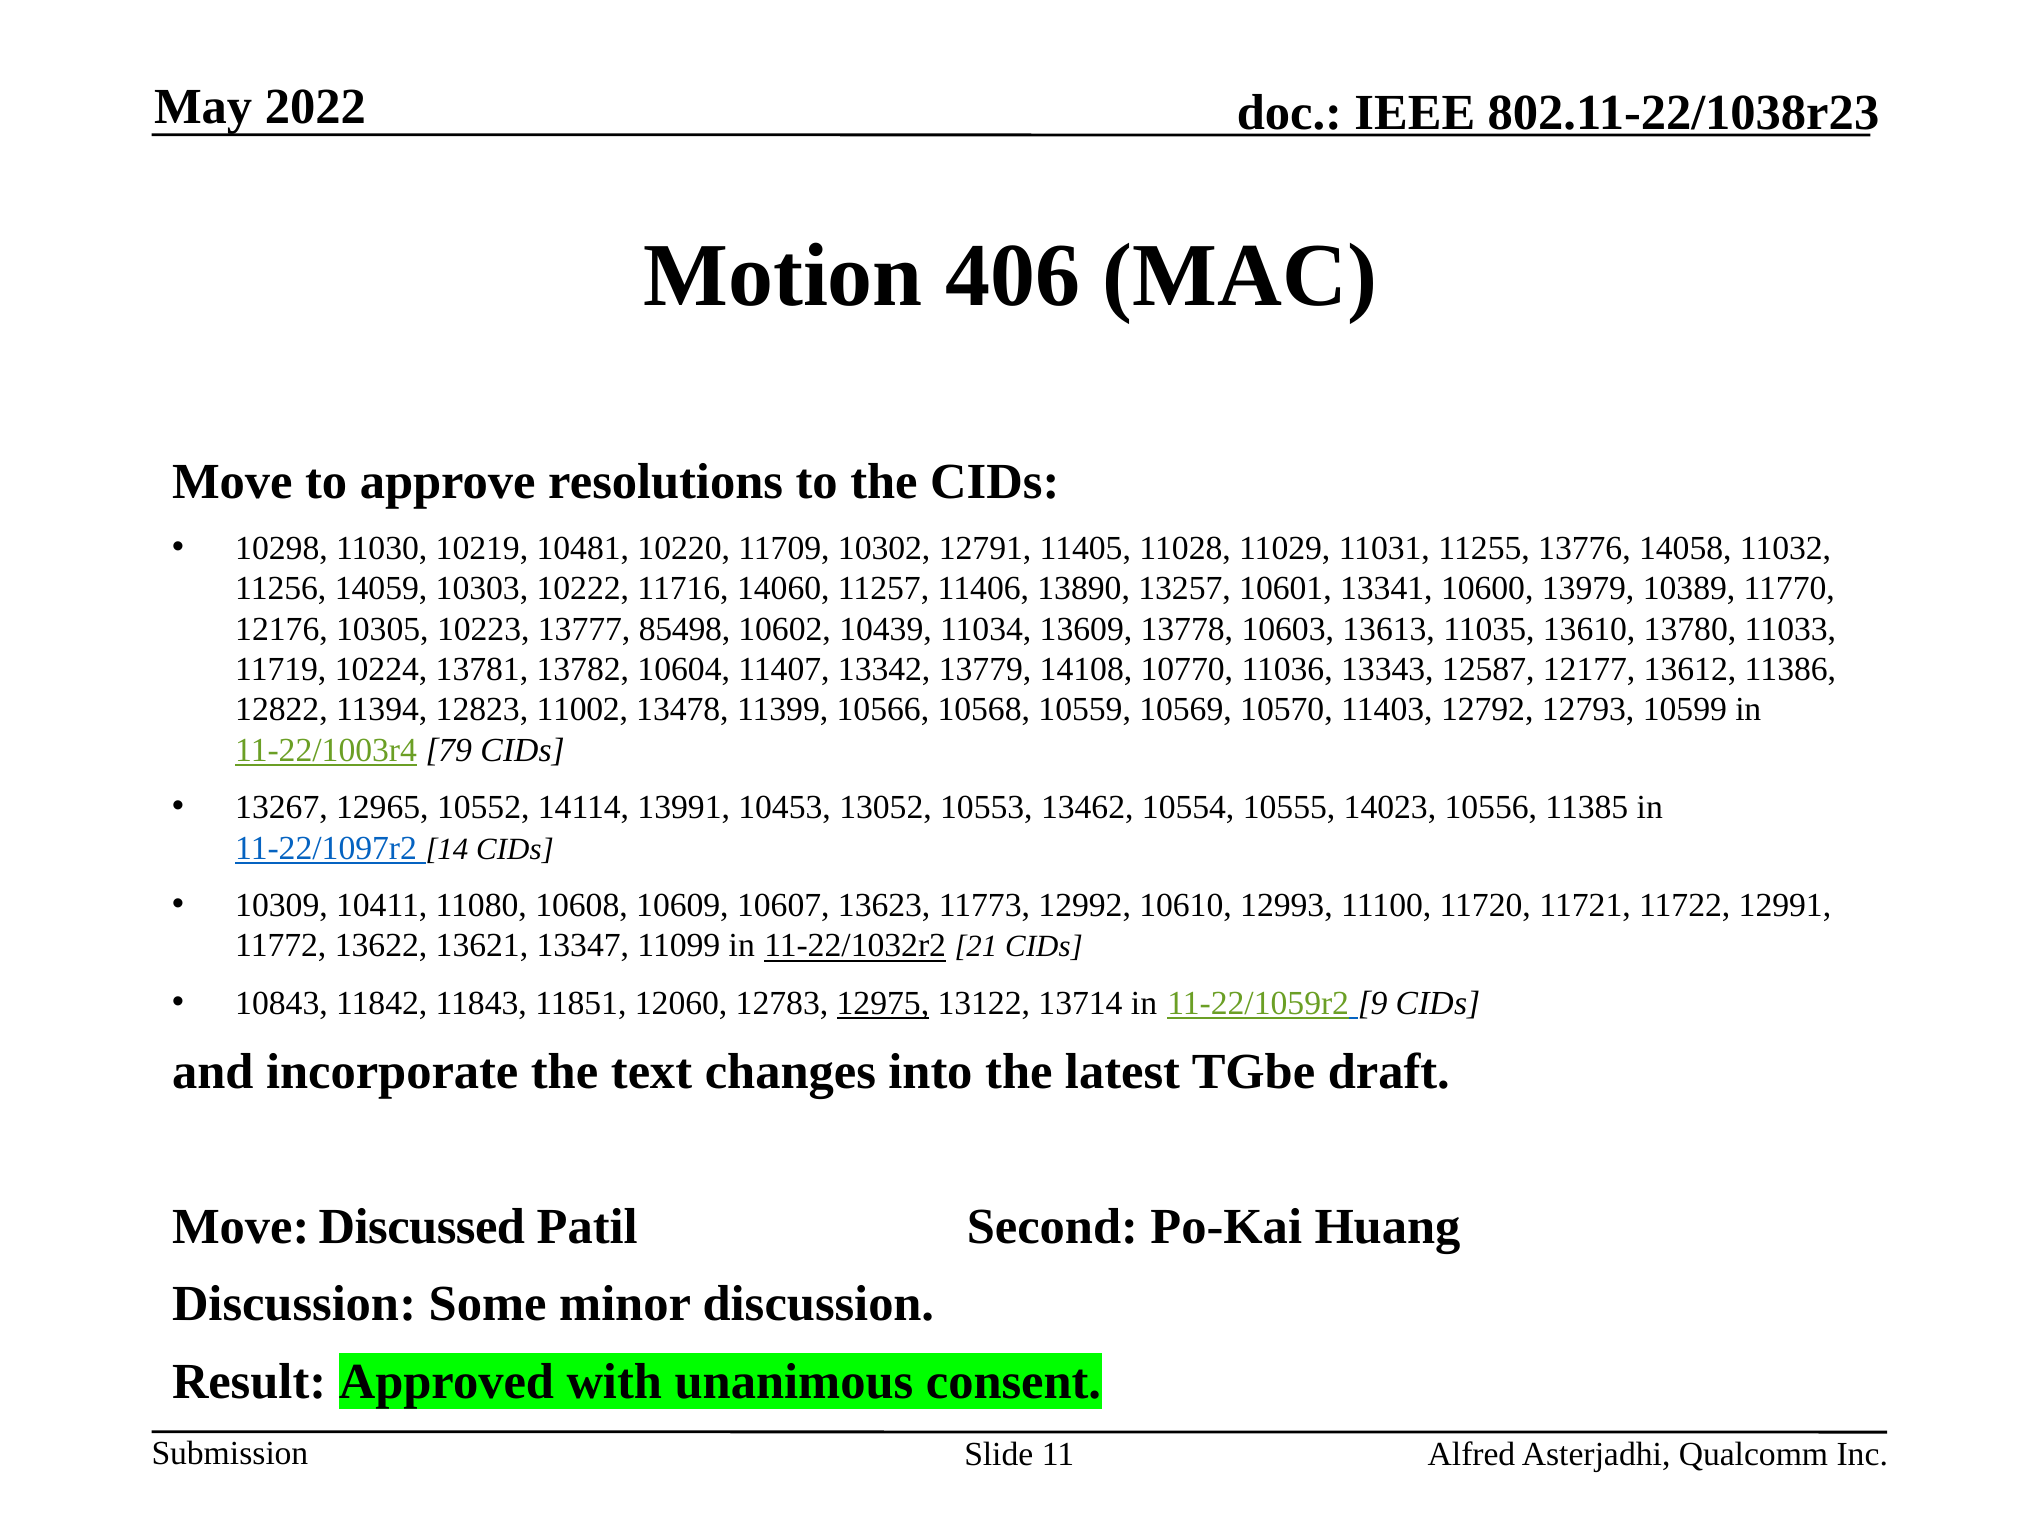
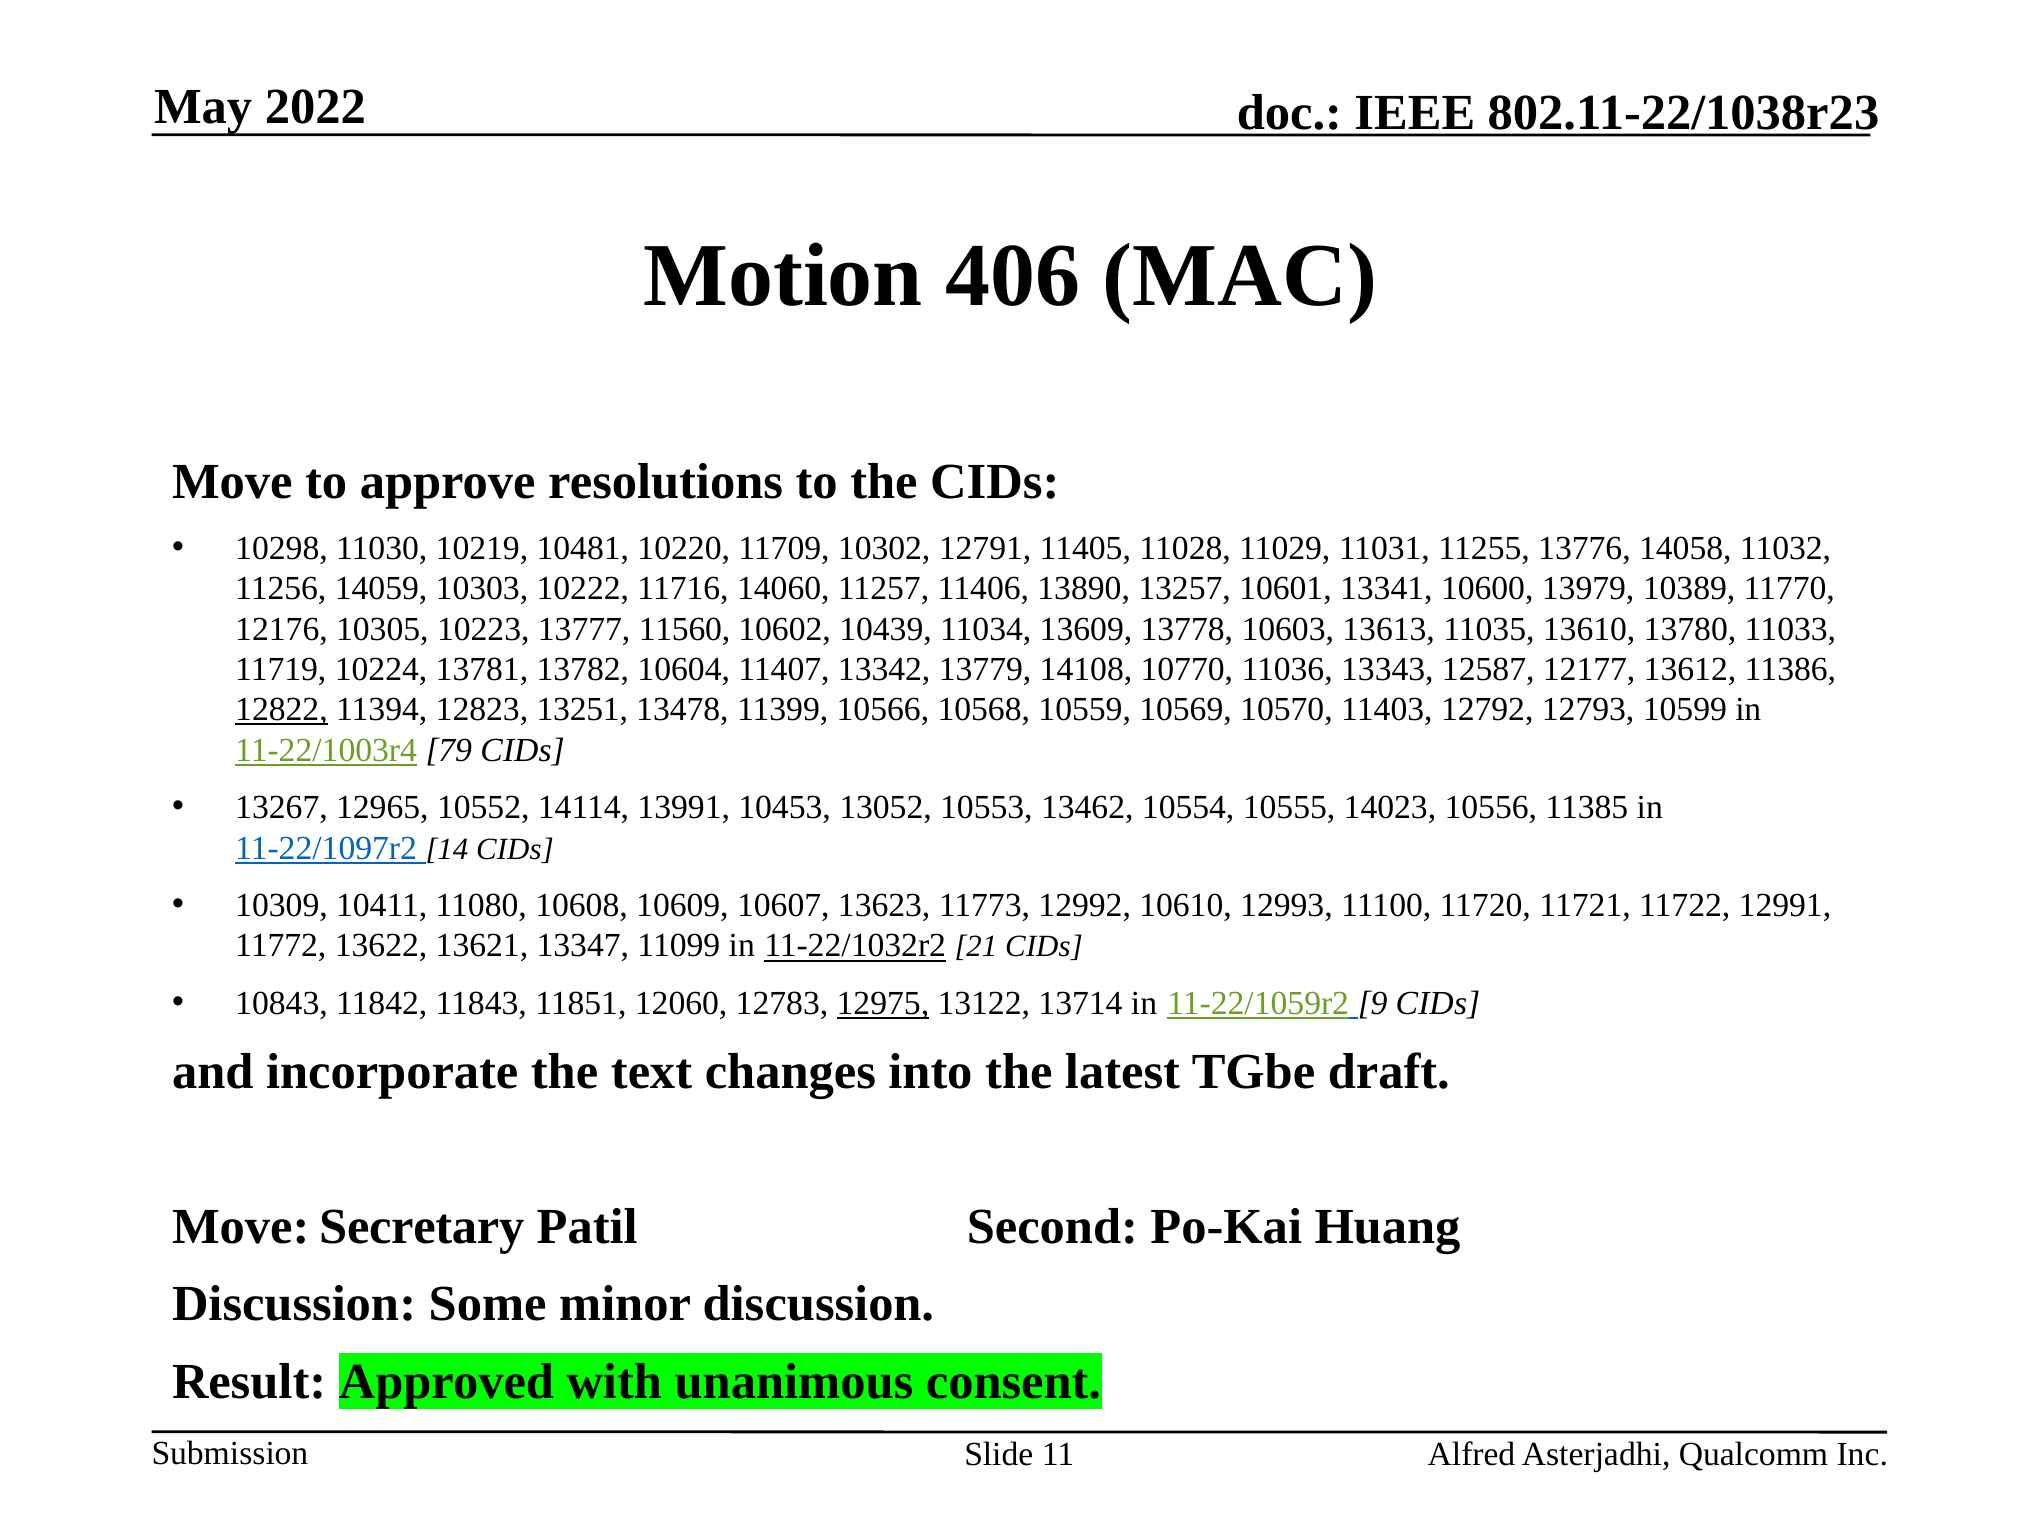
85498: 85498 -> 11560
12822 underline: none -> present
11002: 11002 -> 13251
Discussed: Discussed -> Secretary
